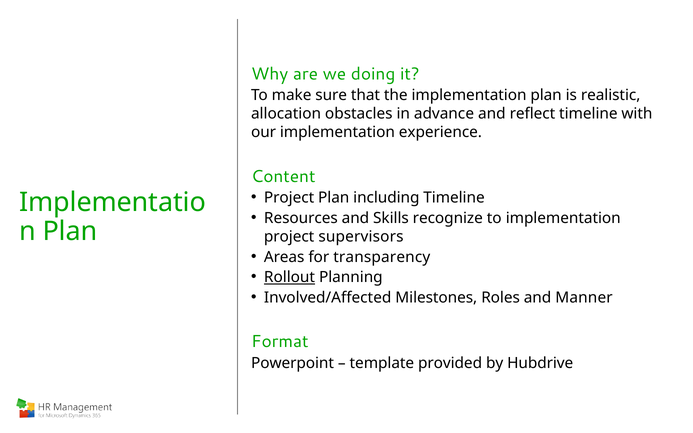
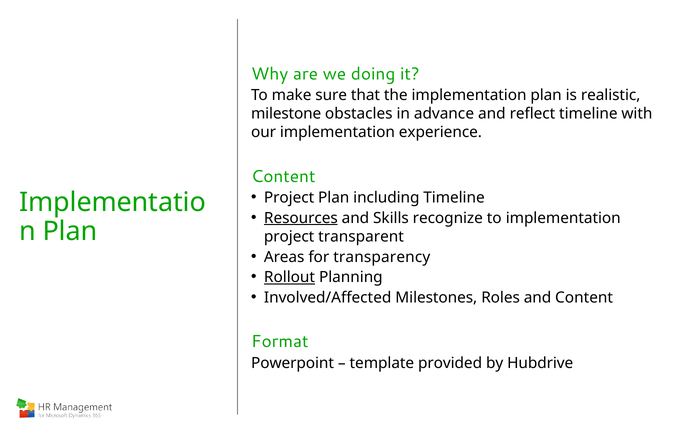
allocation: allocation -> milestone
Resources underline: none -> present
supervisors: supervisors -> transparent
and Manner: Manner -> Content
